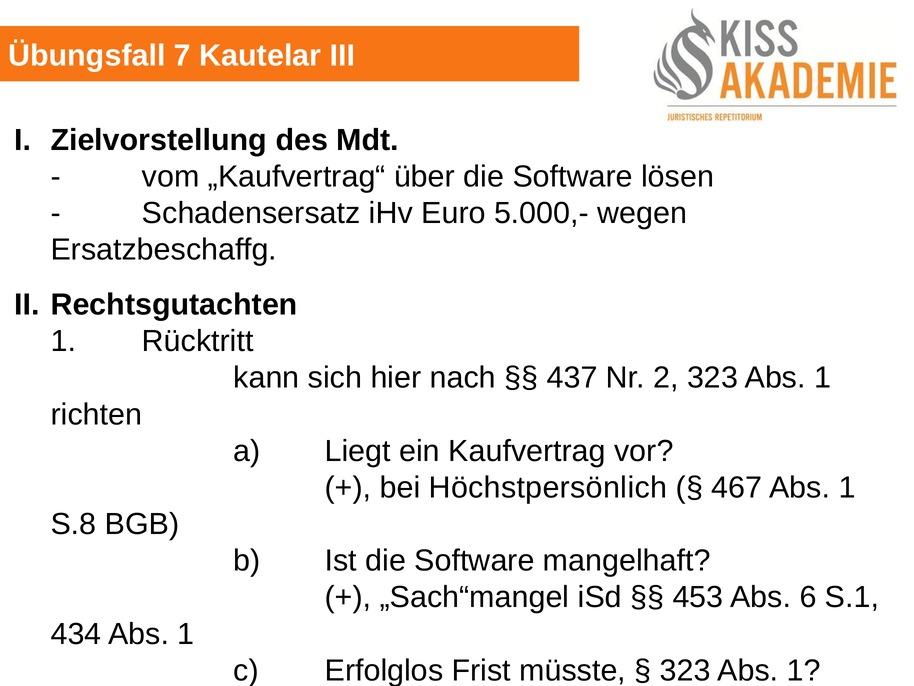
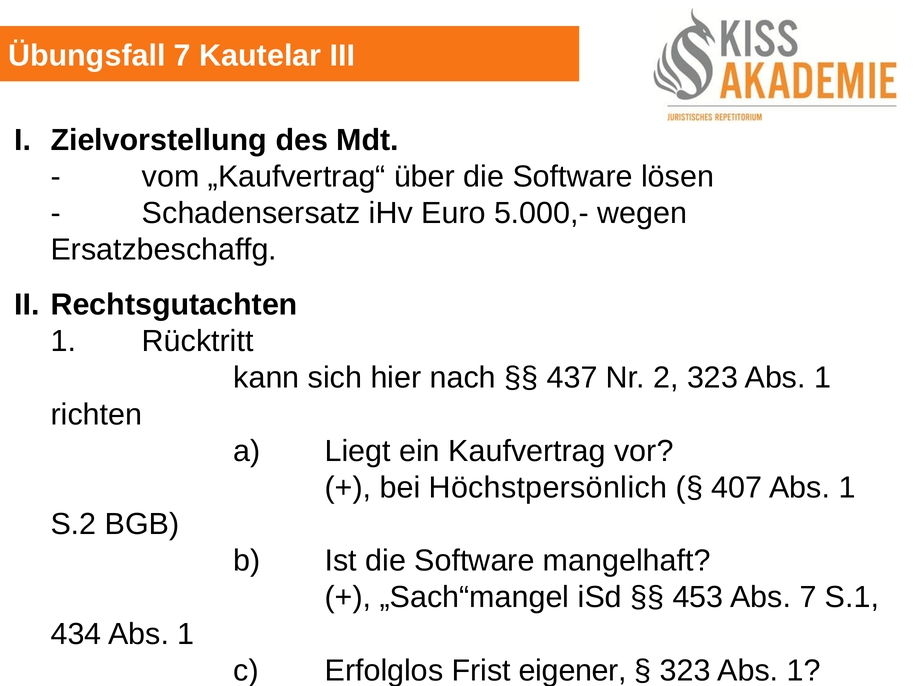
467: 467 -> 407
S.8 at (73, 524): S.8 -> S.2
Abs 6: 6 -> 7
müsste: müsste -> eigener
